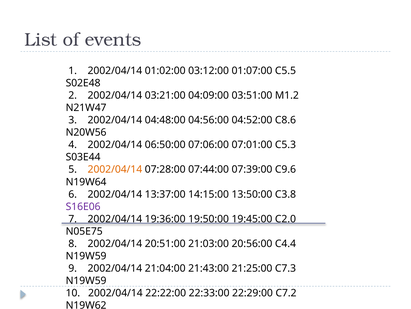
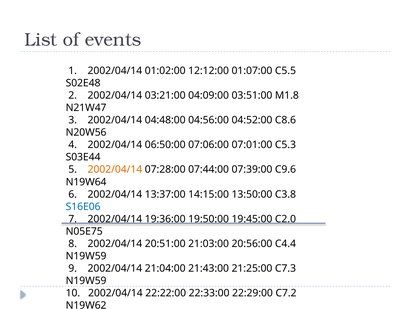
03:12:00: 03:12:00 -> 12:12:00
03:51:00 M1.2: M1.2 -> M1.8
S16E06 colour: purple -> blue
